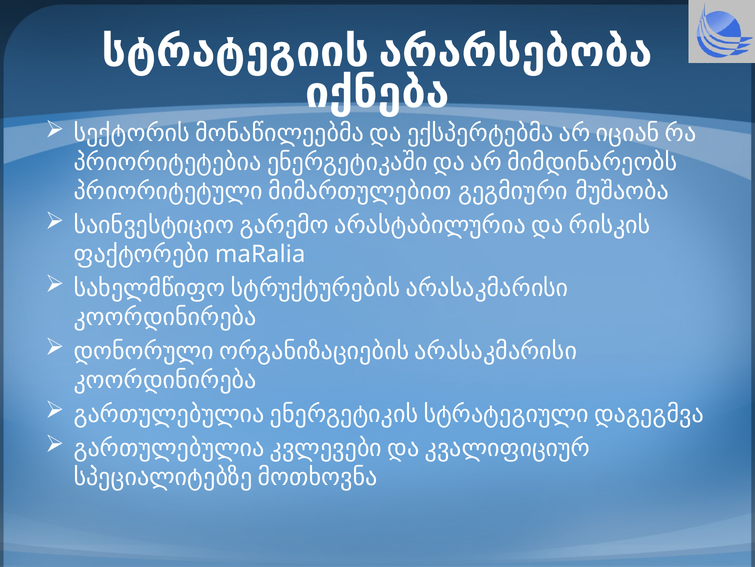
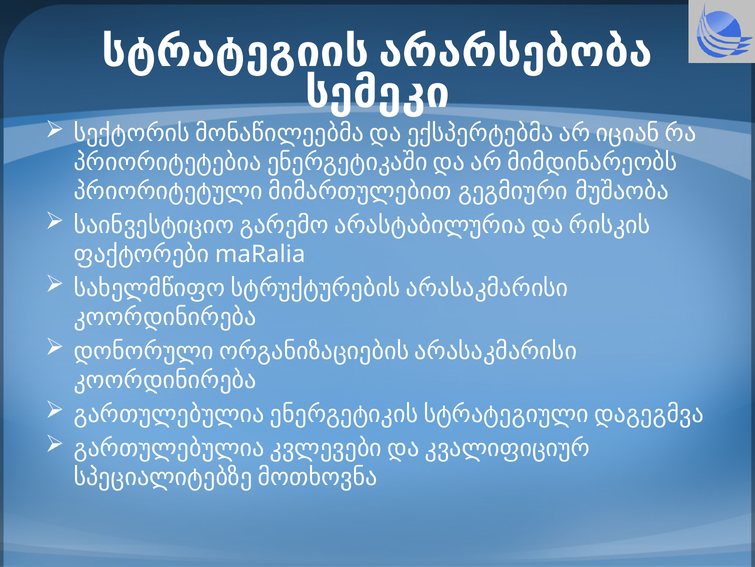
იქნება: იქნება -> სემეკი
